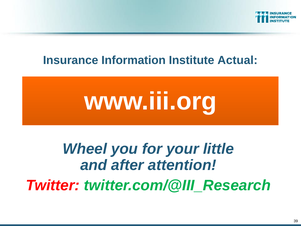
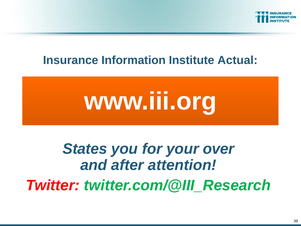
Wheel: Wheel -> States
little: little -> over
